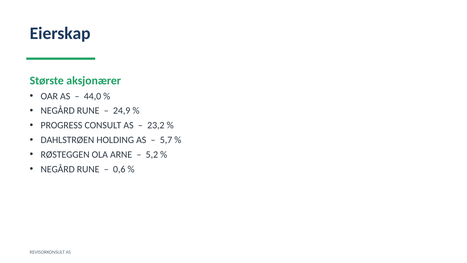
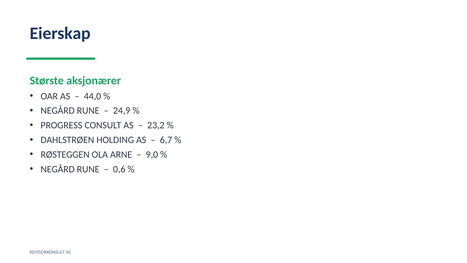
5,7: 5,7 -> 6,7
5,2: 5,2 -> 9,0
